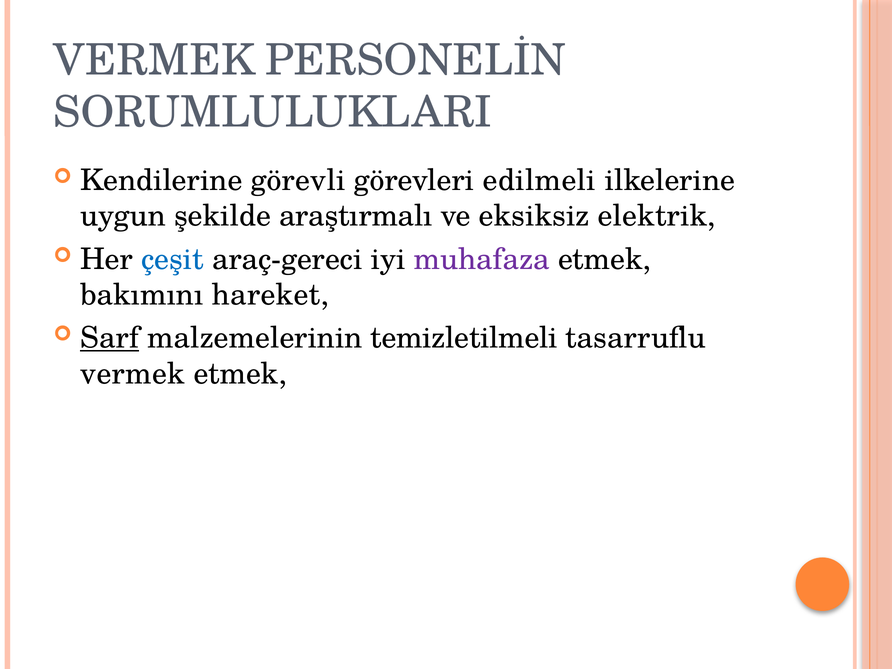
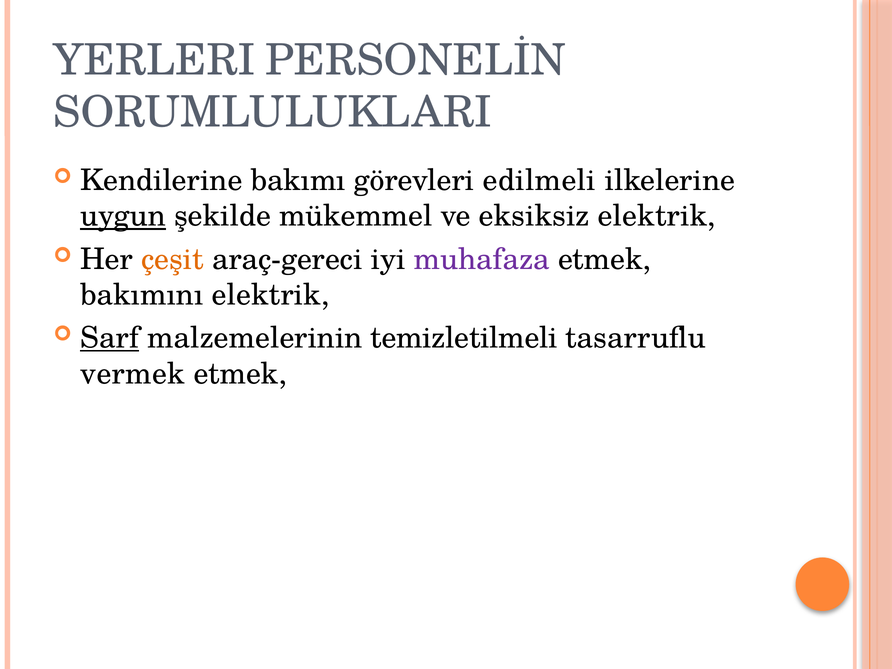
VERMEK at (154, 60): VERMEK -> YERLERI
görevli: görevli -> bakımı
uygun underline: none -> present
araştırmalı: araştırmalı -> mükemmel
çeşit colour: blue -> orange
bakımını hareket: hareket -> elektrik
